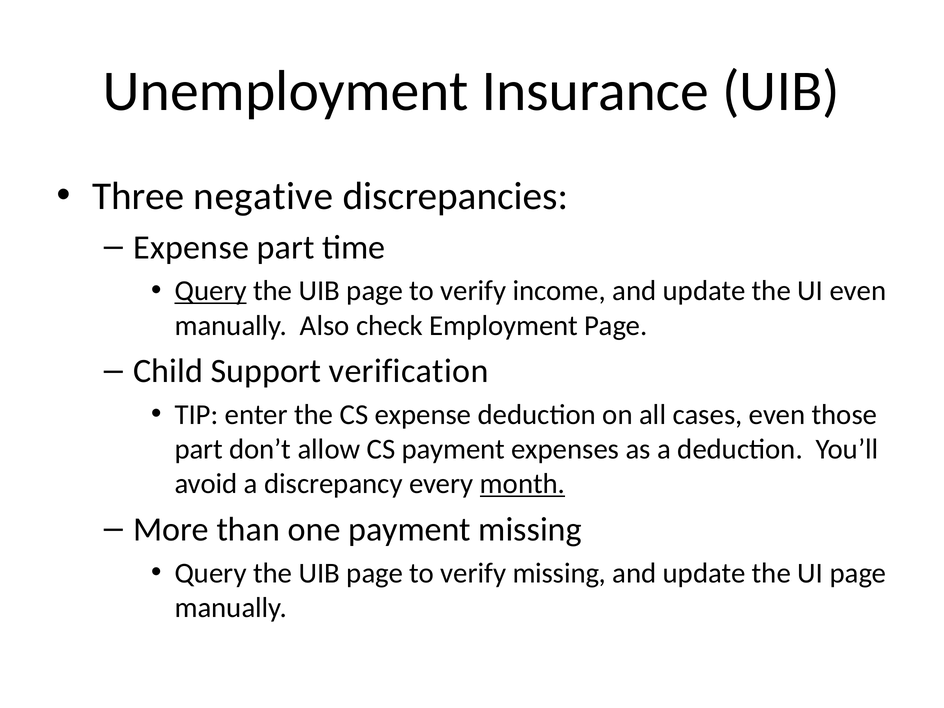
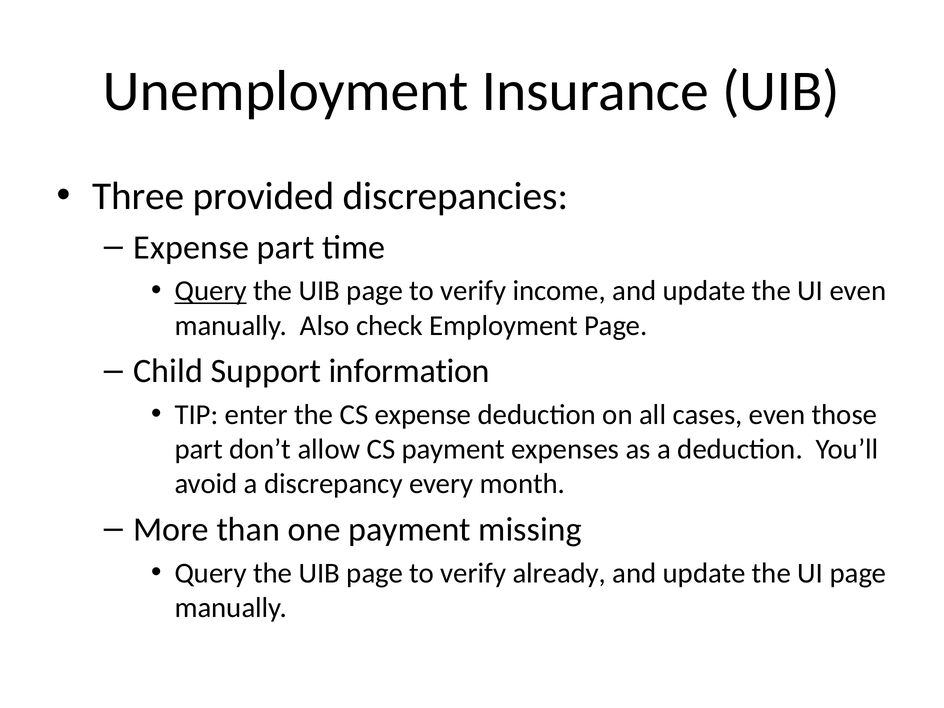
negative: negative -> provided
verification: verification -> information
month underline: present -> none
verify missing: missing -> already
